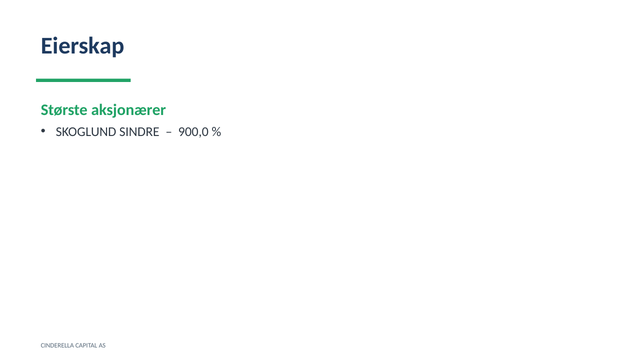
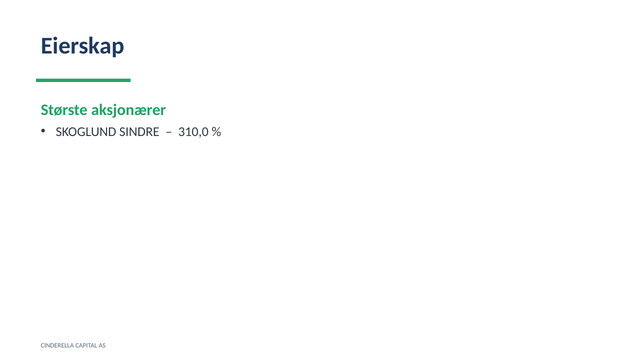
900,0: 900,0 -> 310,0
